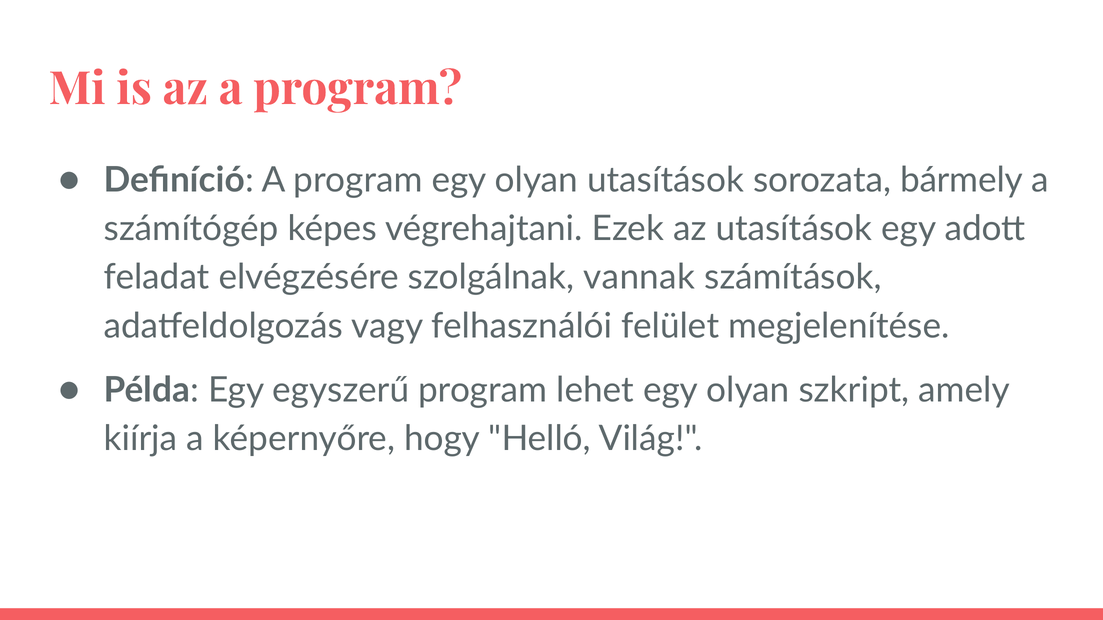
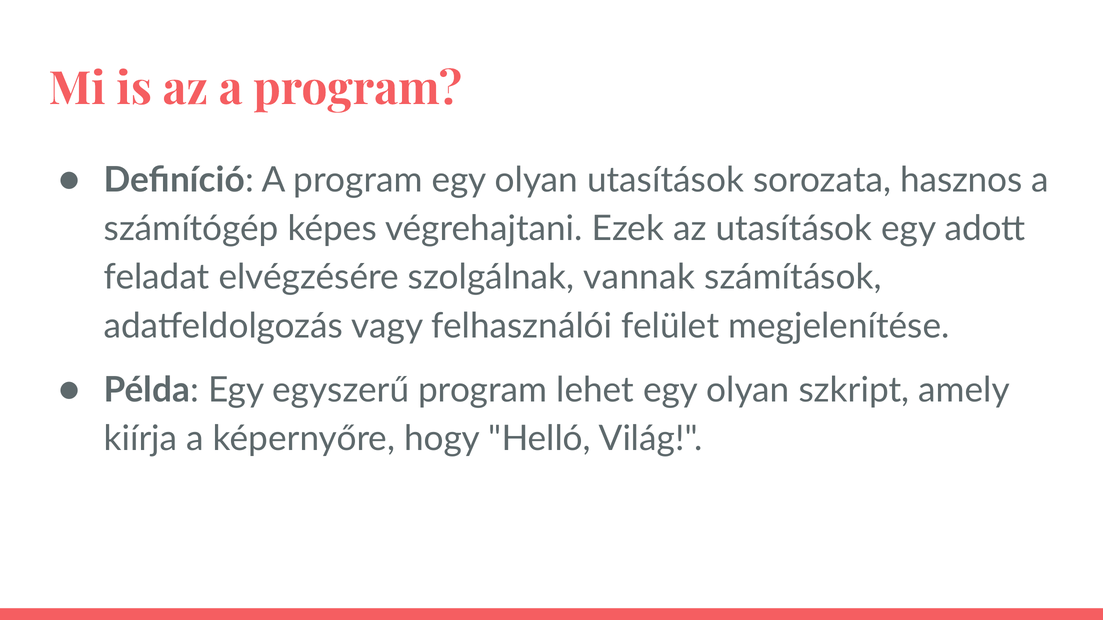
bármely: bármely -> hasznos
